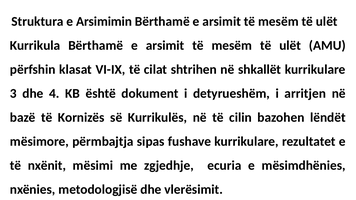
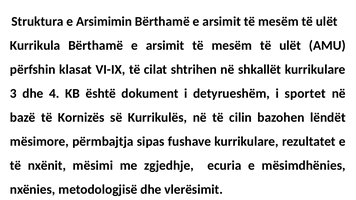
arritjen: arritjen -> sportet
